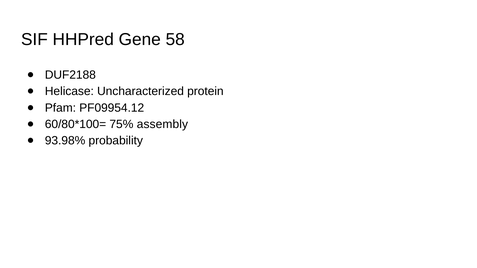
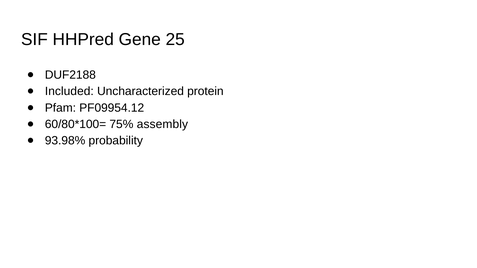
58: 58 -> 25
Helicase: Helicase -> Included
